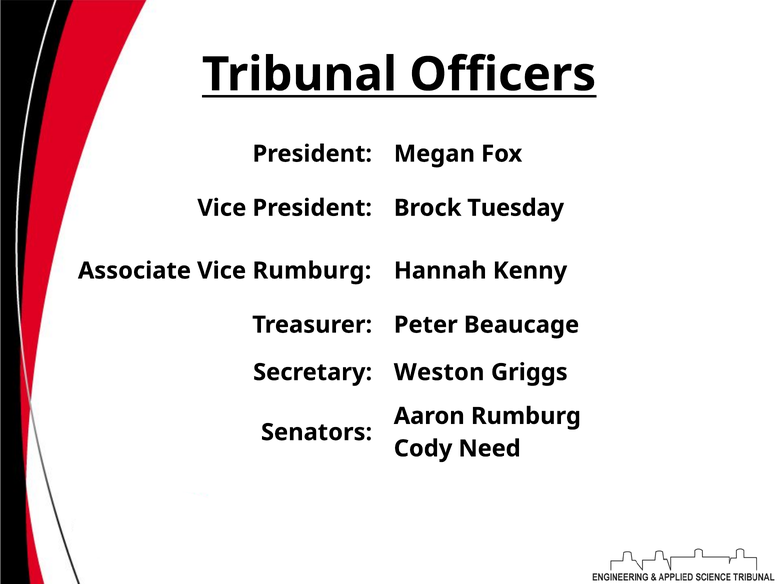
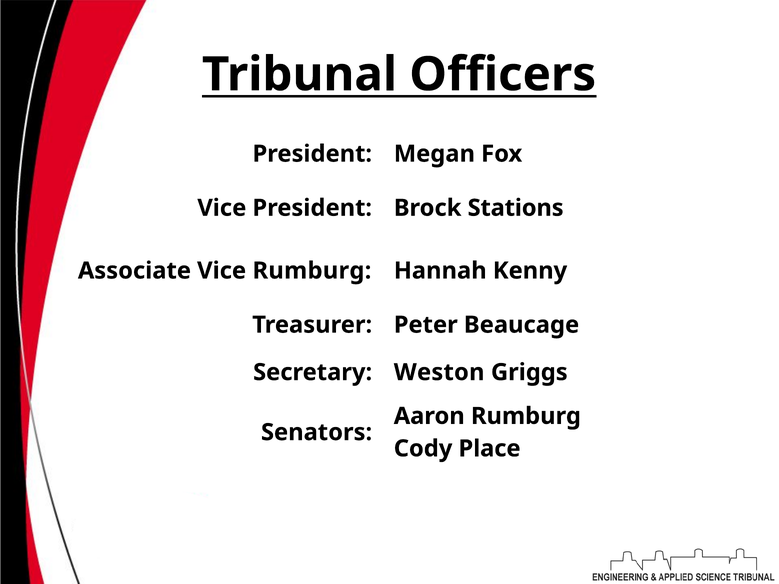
Tuesday: Tuesday -> Stations
Need: Need -> Place
